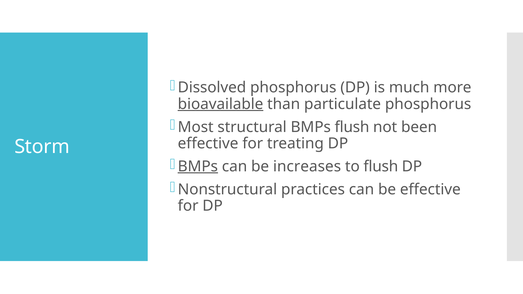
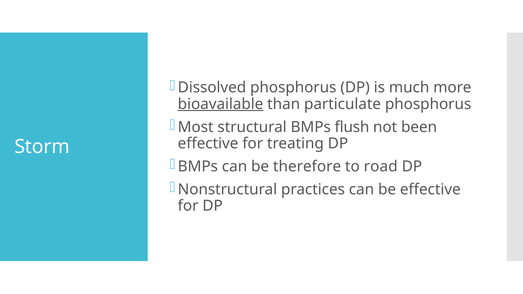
BMPs at (198, 166) underline: present -> none
increases: increases -> therefore
to flush: flush -> road
